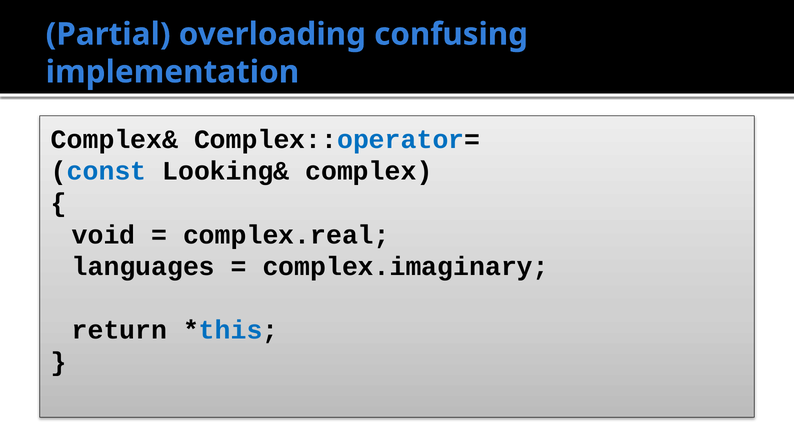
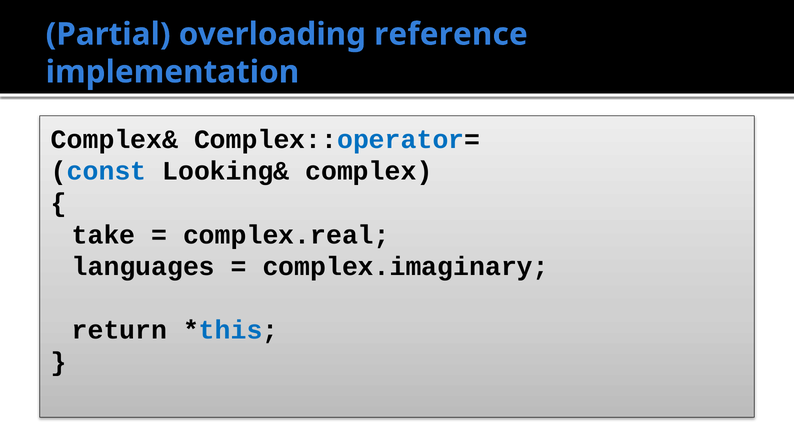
confusing: confusing -> reference
void: void -> take
